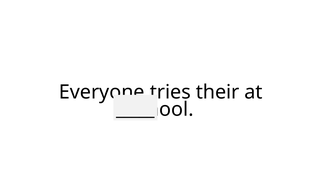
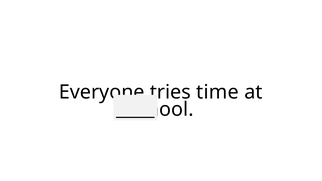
their: their -> time
